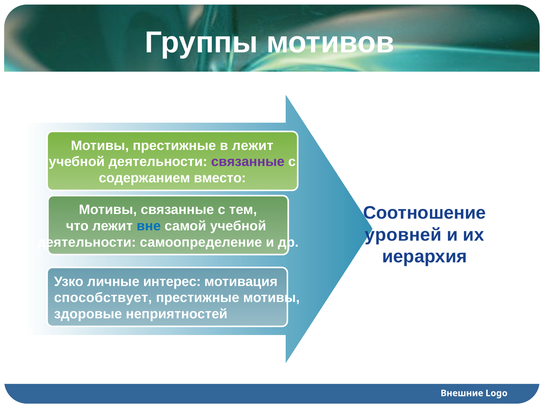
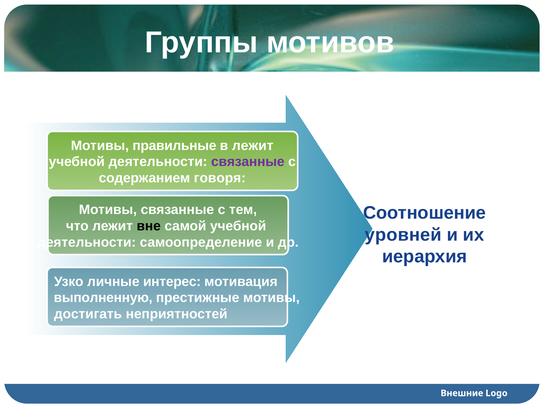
Мотивы престижные: престижные -> правильные
вместо: вместо -> говоря
вне colour: blue -> black
способствует: способствует -> выполненную
здоровые: здоровые -> достигать
